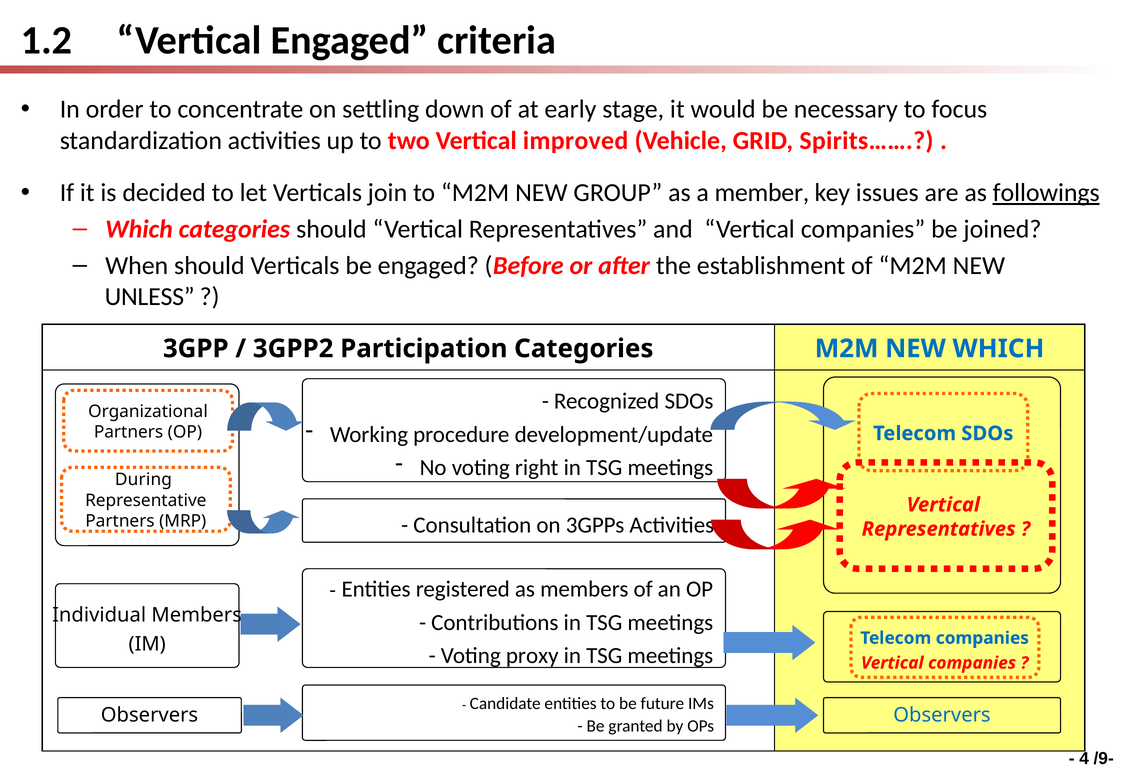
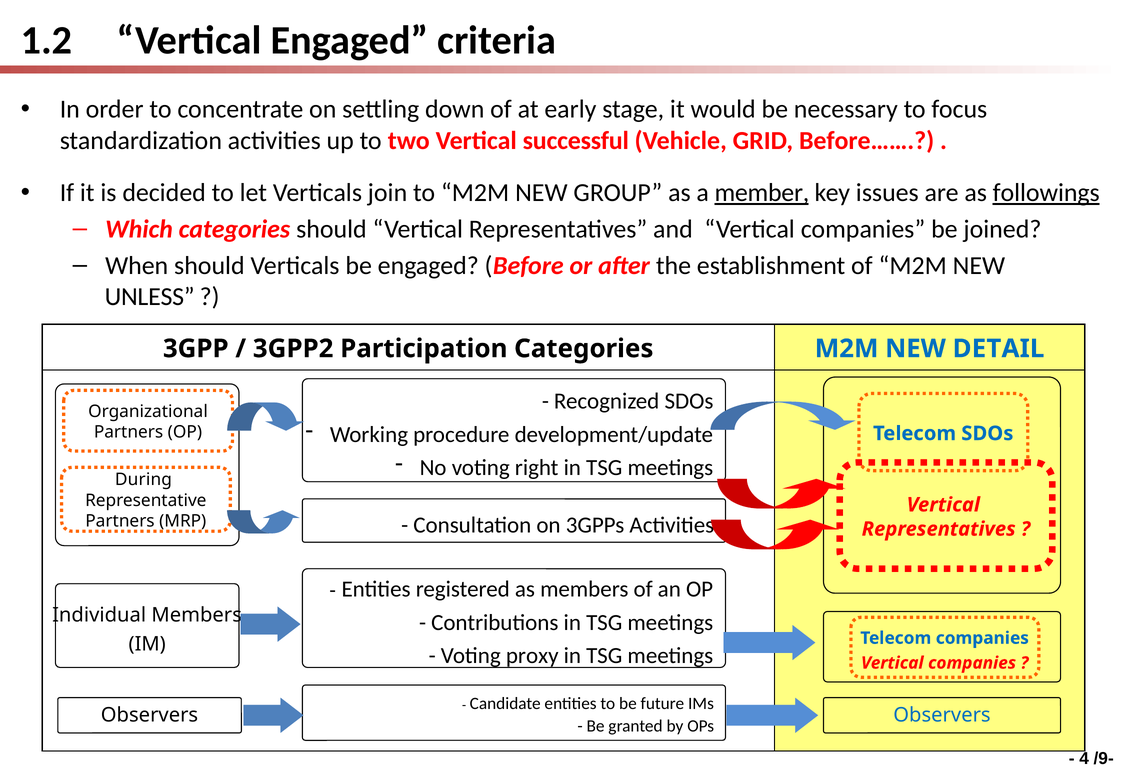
improved: improved -> successful
Spirits……: Spirits…… -> Before……
member underline: none -> present
NEW WHICH: WHICH -> DETAIL
